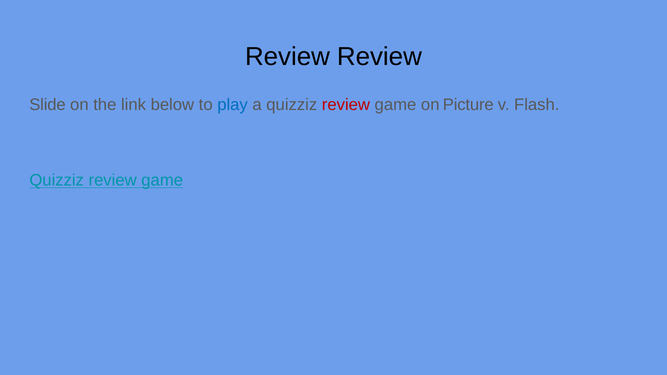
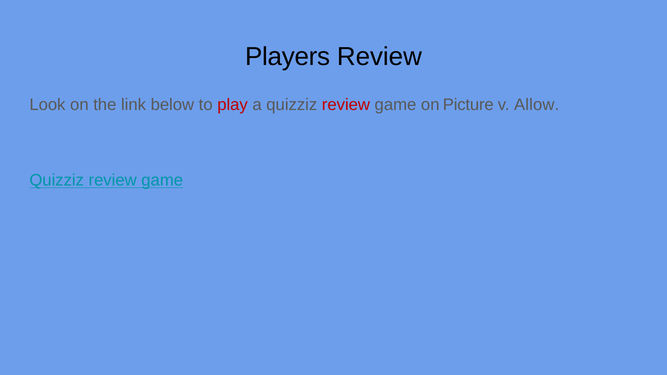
Review at (287, 57): Review -> Players
Slide: Slide -> Look
play colour: blue -> red
Flash: Flash -> Allow
